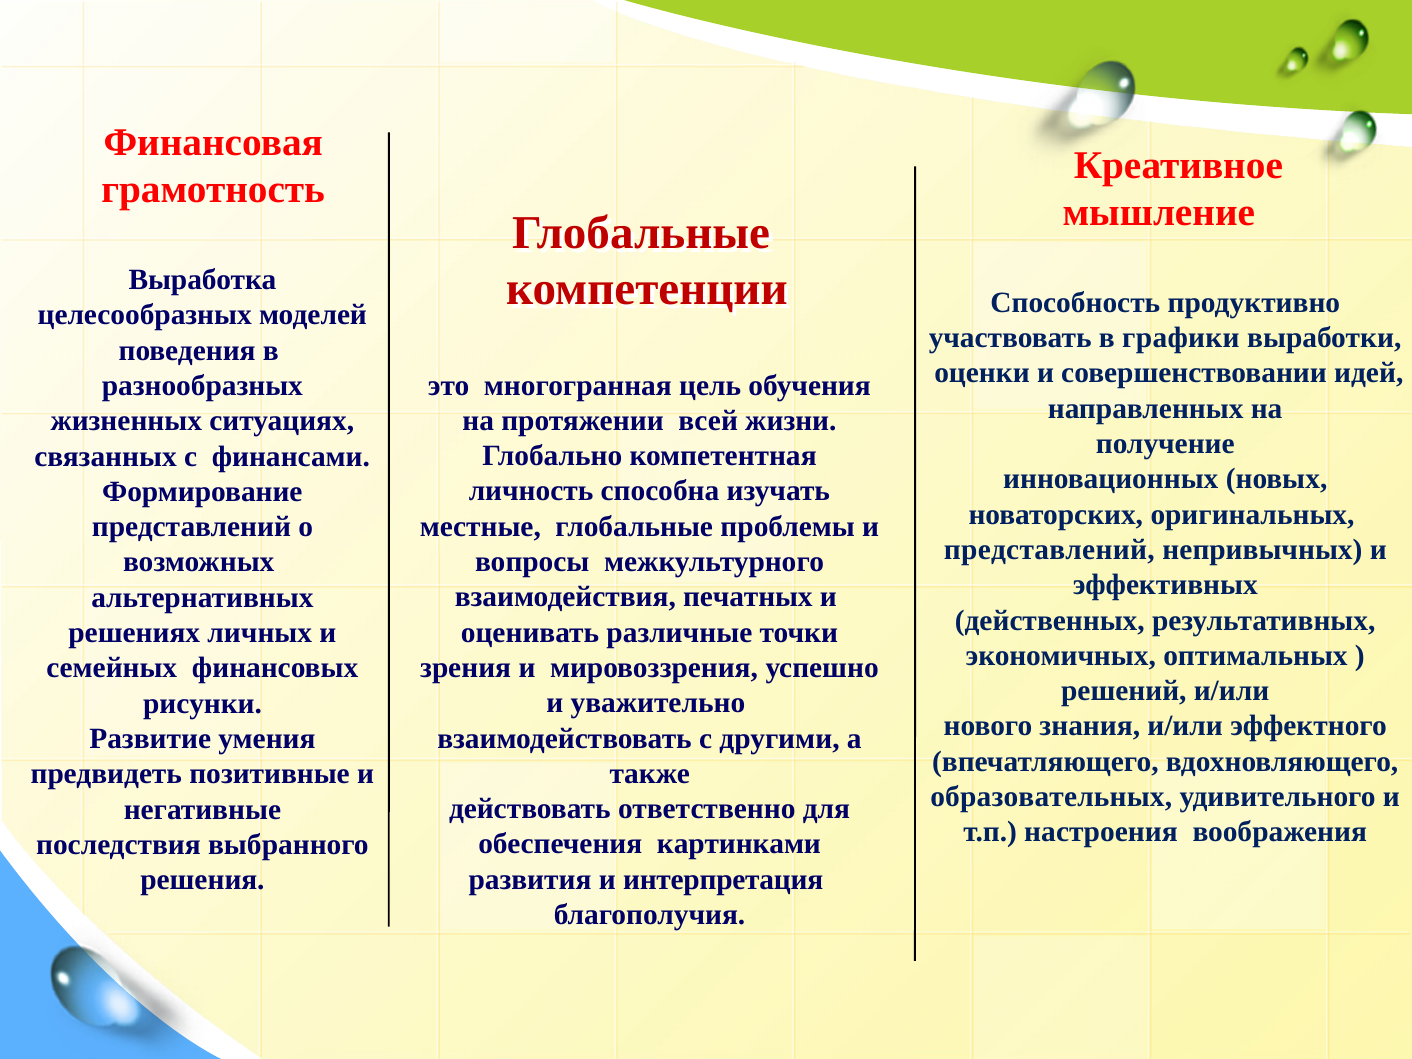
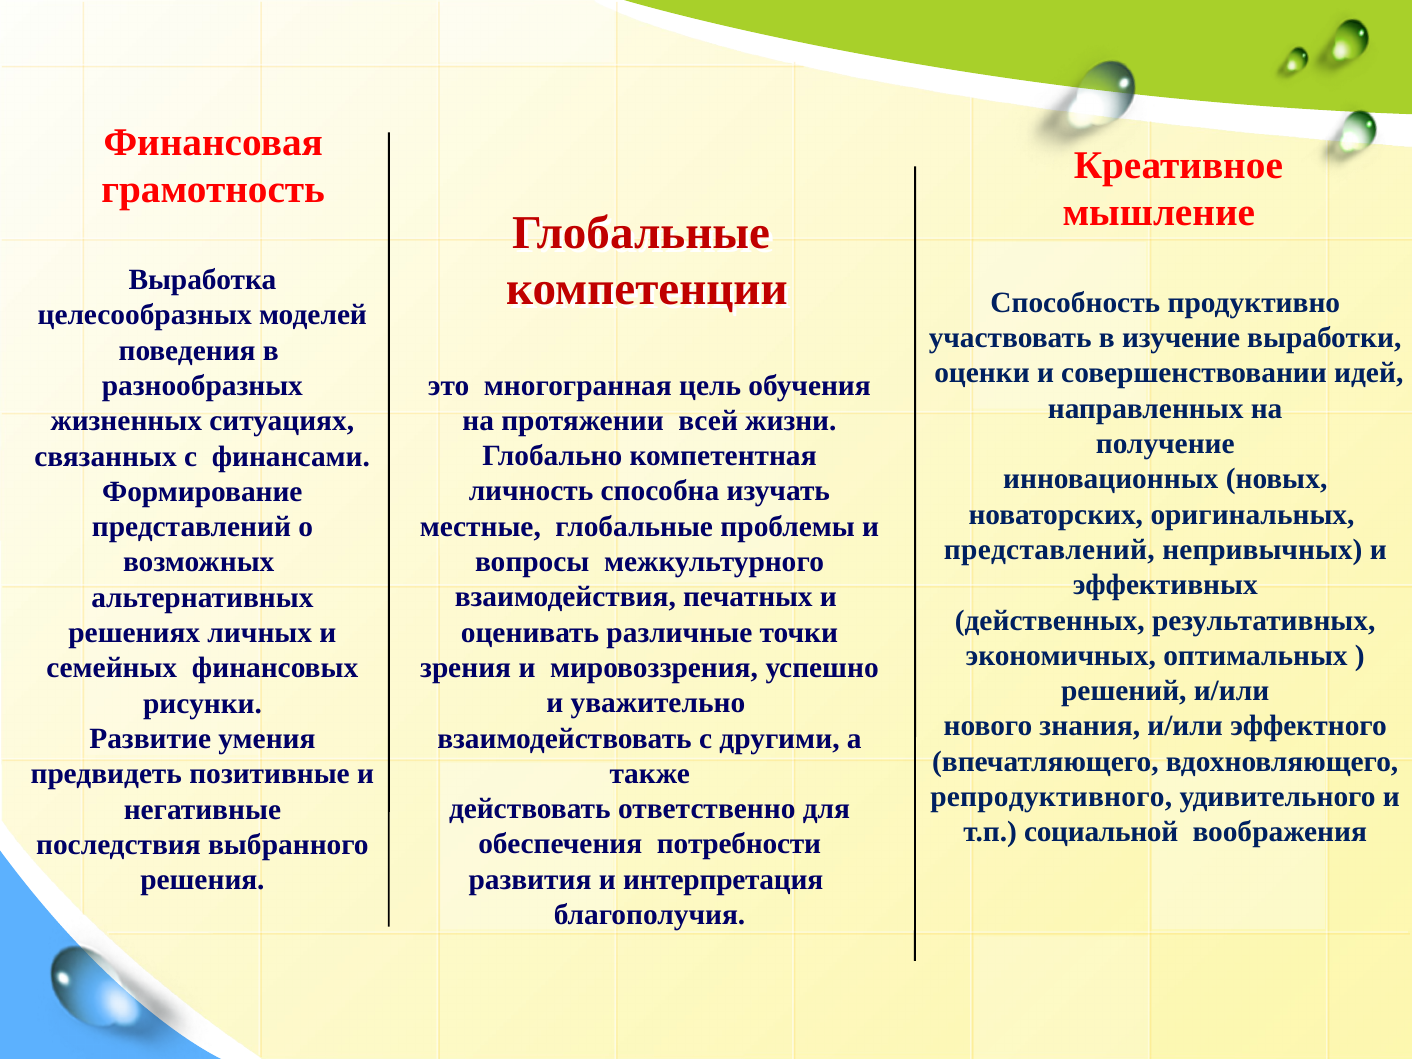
графики: графики -> изучение
образовательных: образовательных -> репродуктивного
настроения: настроения -> социальной
картинками: картинками -> потребности
